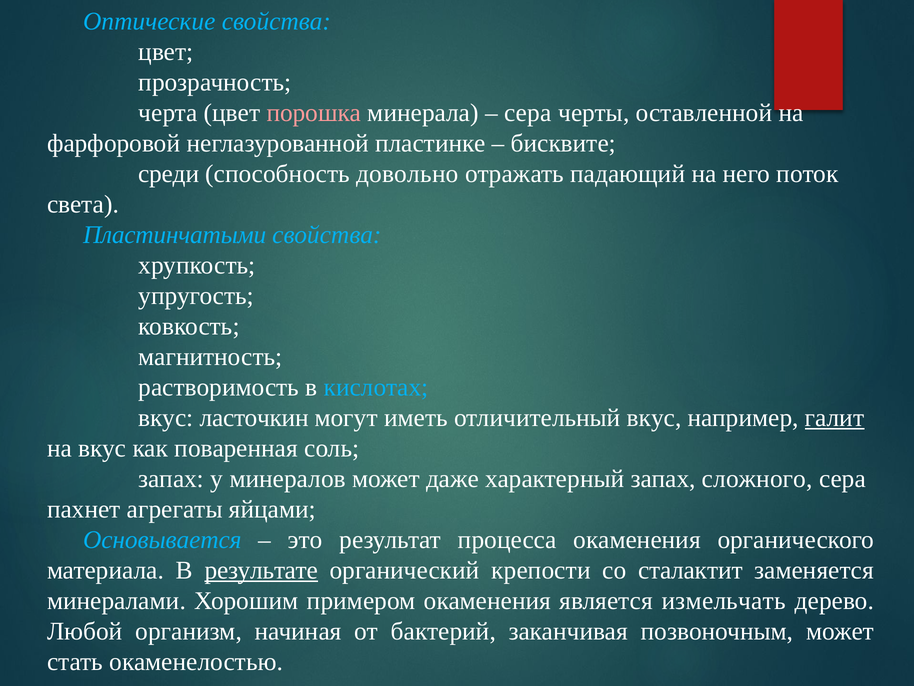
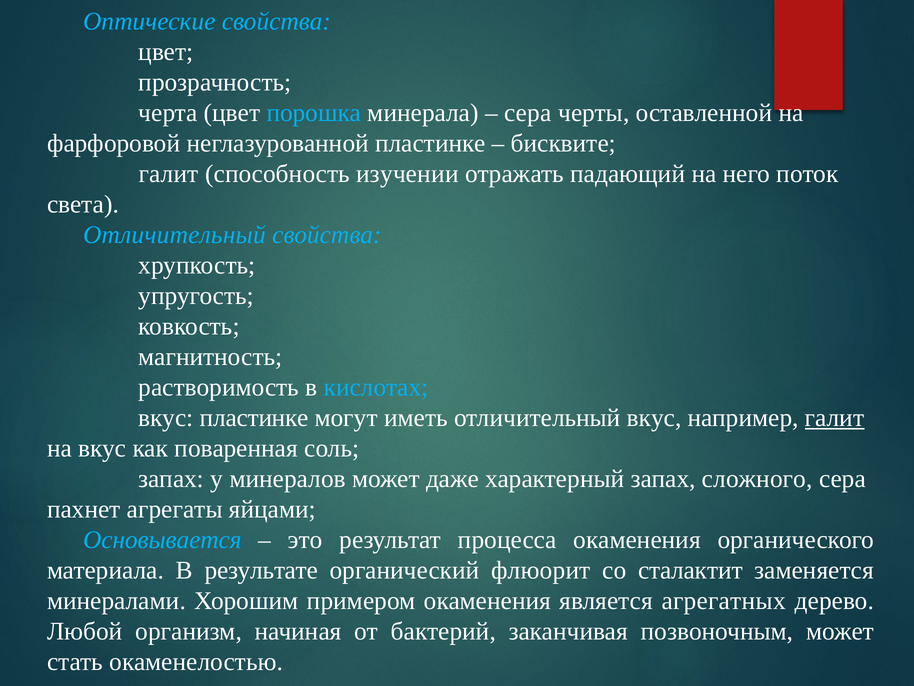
порошка colour: pink -> light blue
среди at (169, 174): среди -> галит
довольно: довольно -> изучении
Пластинчатыми at (175, 235): Пластинчатыми -> Отличительный
вкус ласточкин: ласточкин -> пластинке
результате underline: present -> none
крепости: крепости -> флюорит
измельчать: измельчать -> агрегатных
